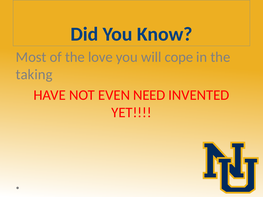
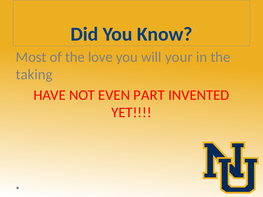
cope: cope -> your
NEED: NEED -> PART
